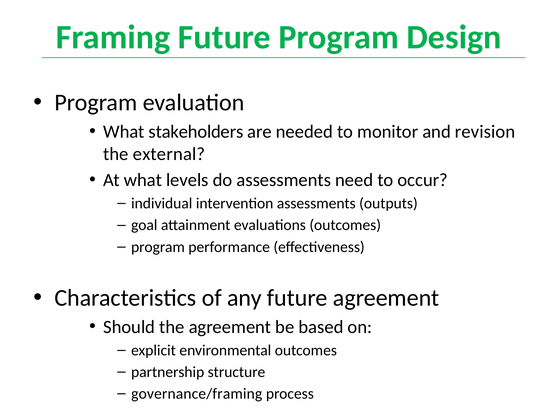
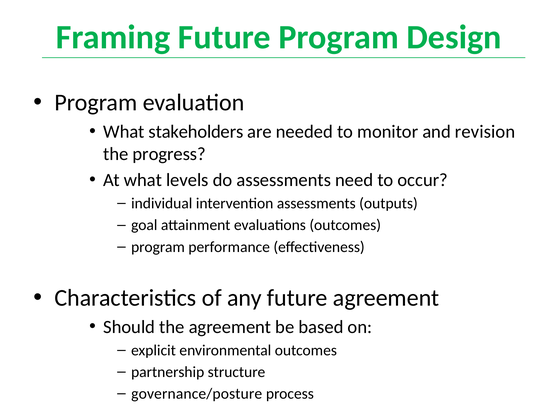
external: external -> progress
governance/framing: governance/framing -> governance/posture
